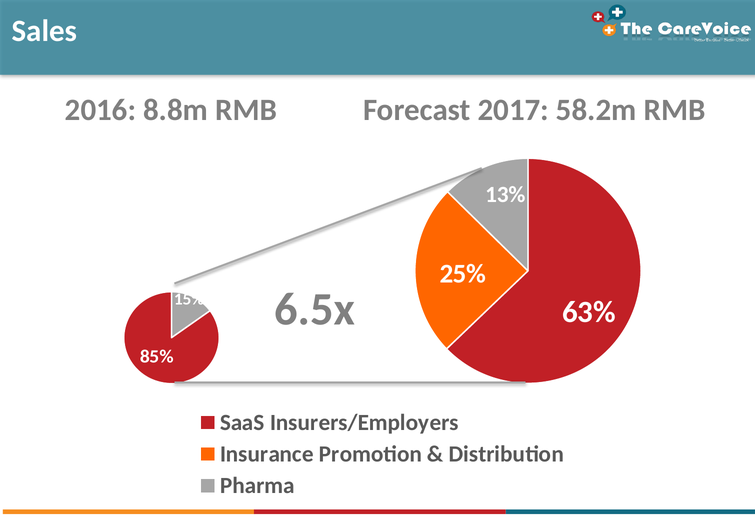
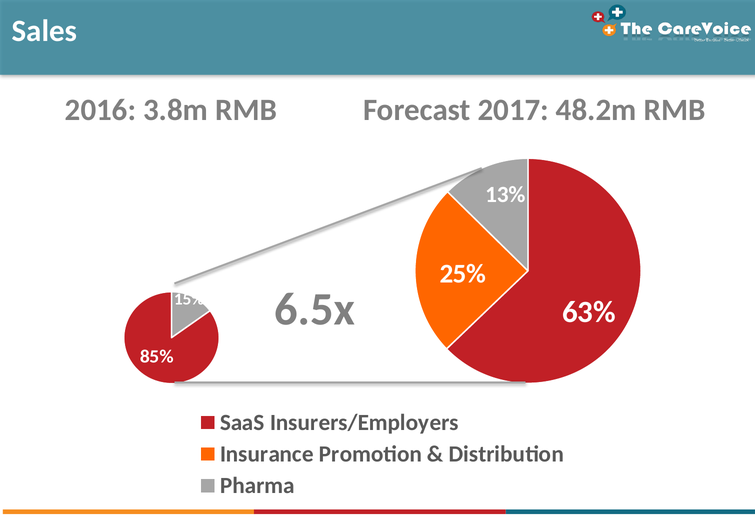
8.8m: 8.8m -> 3.8m
58.2m: 58.2m -> 48.2m
